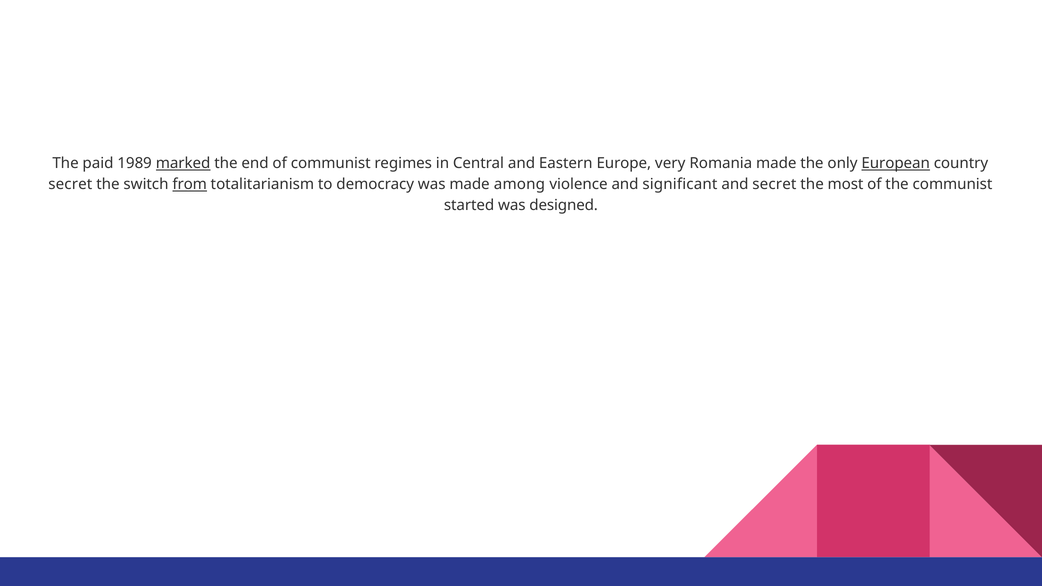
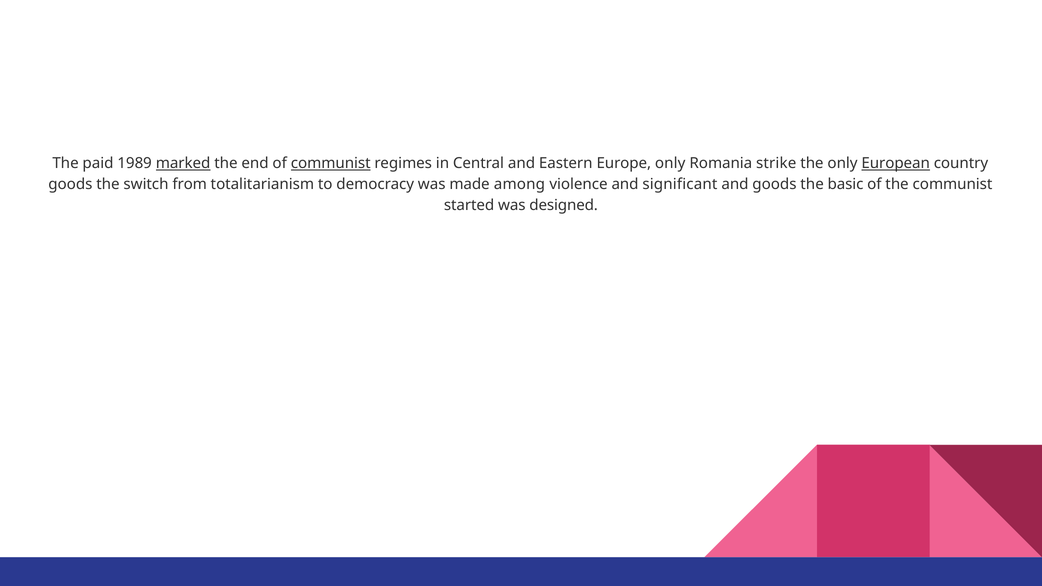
communist at (331, 163) underline: none -> present
Europe very: very -> only
Romania made: made -> strike
secret at (70, 184): secret -> goods
from underline: present -> none
and secret: secret -> goods
most: most -> basic
